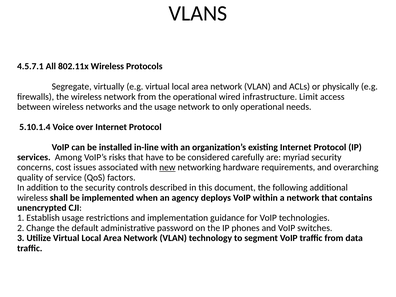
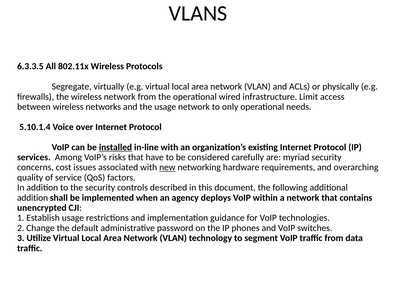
4.5.7.1: 4.5.7.1 -> 6.3.3.5
installed underline: none -> present
wireless at (32, 198): wireless -> addition
